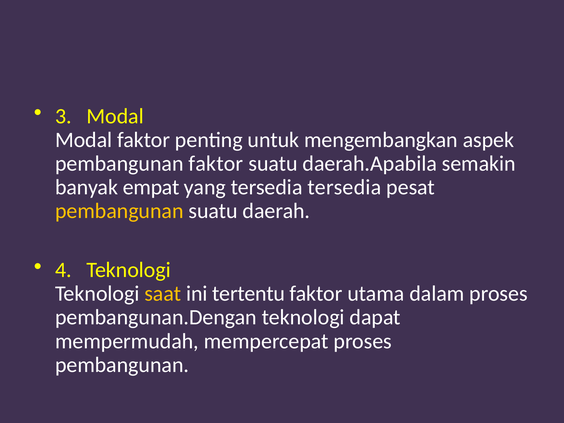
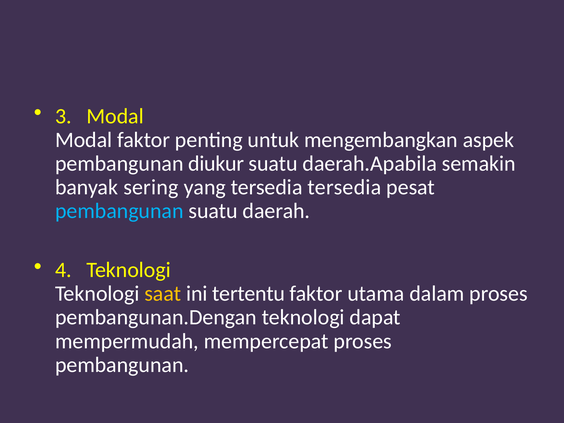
pembangunan faktor: faktor -> diukur
empat: empat -> sering
pembangunan at (119, 211) colour: yellow -> light blue
